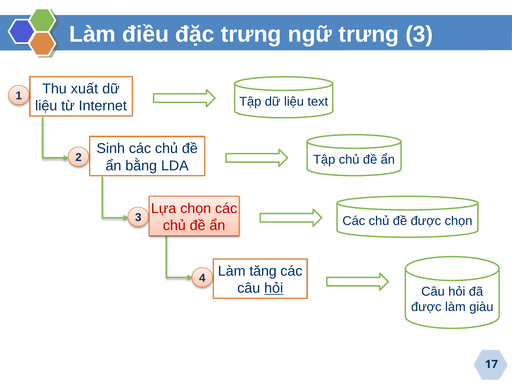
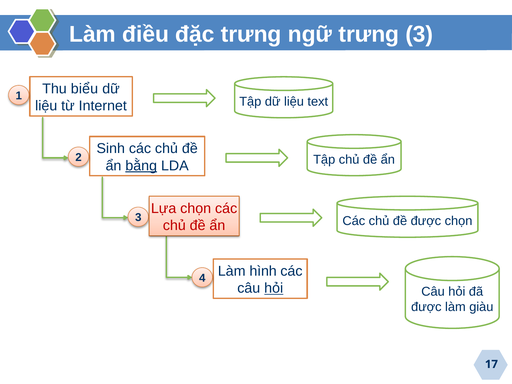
xuất: xuất -> biểu
bằng underline: none -> present
tăng: tăng -> hình
